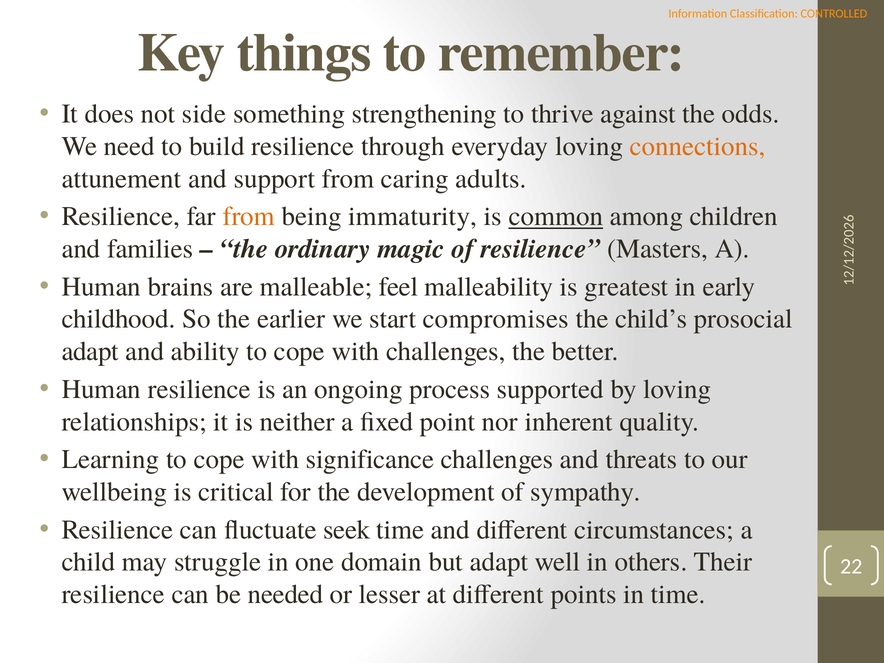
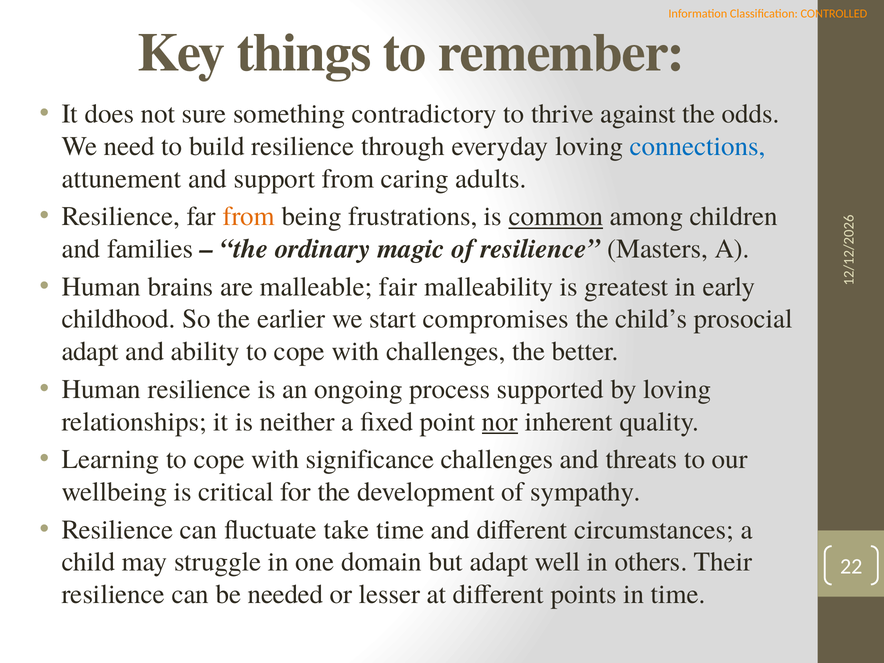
side: side -> sure
strengthening: strengthening -> contradictory
connections colour: orange -> blue
immaturity: immaturity -> frustrations
feel: feel -> fair
nor underline: none -> present
seek: seek -> take
